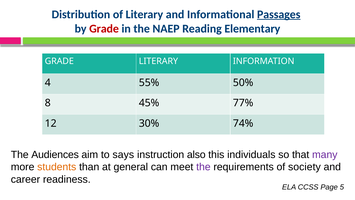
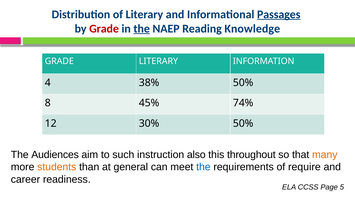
the at (142, 29) underline: none -> present
Elementary: Elementary -> Knowledge
55%: 55% -> 38%
77%: 77% -> 74%
30% 74%: 74% -> 50%
says: says -> such
individuals: individuals -> throughout
many colour: purple -> orange
the at (203, 167) colour: purple -> blue
society: society -> require
